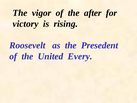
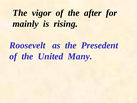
victory: victory -> mainly
Every: Every -> Many
